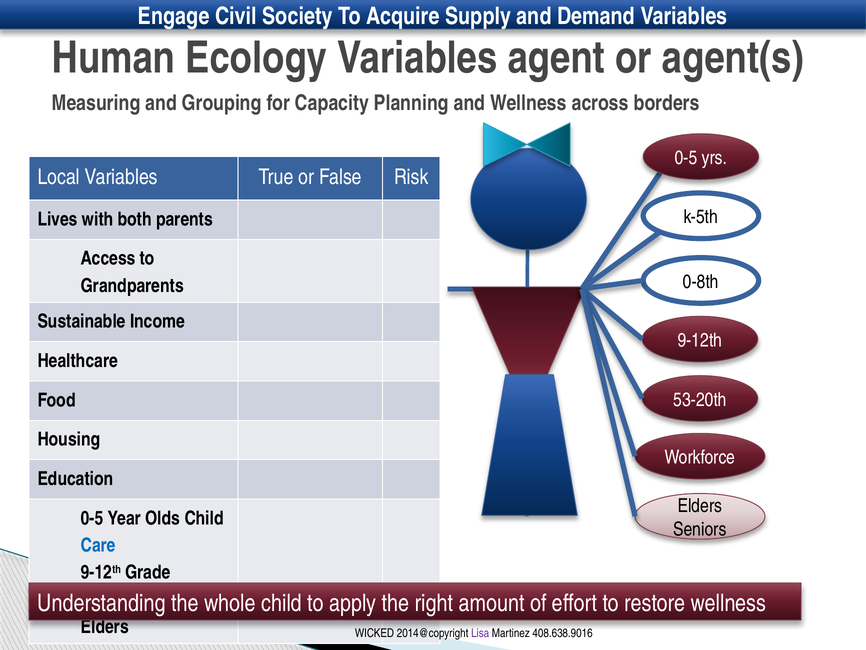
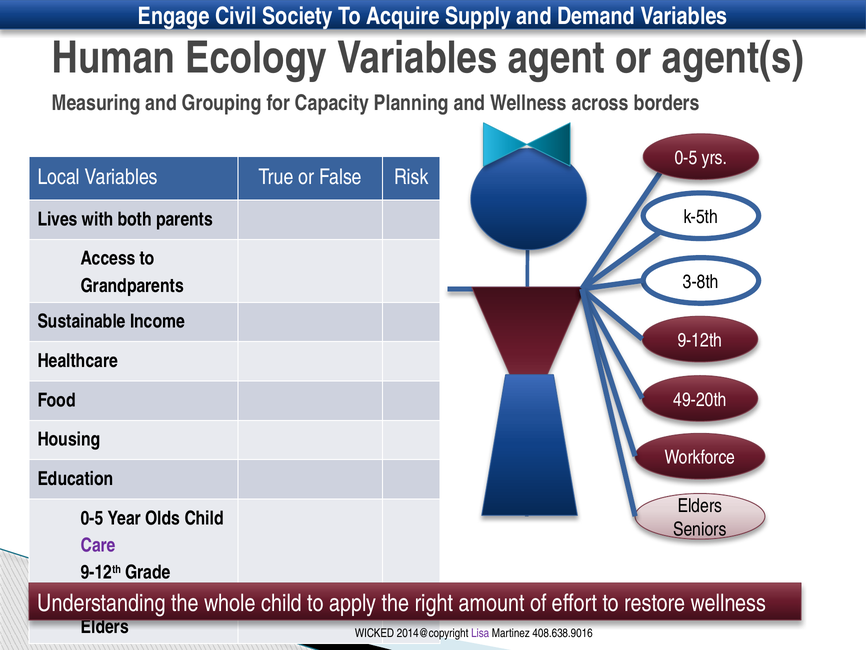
0-8th: 0-8th -> 3-8th
53-20th: 53-20th -> 49-20th
Care colour: blue -> purple
